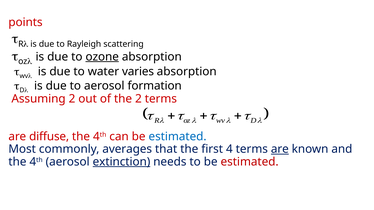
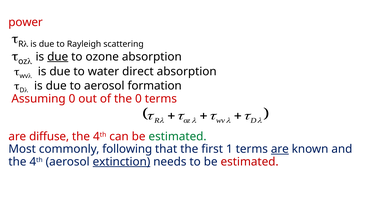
points: points -> power
due at (58, 57) underline: none -> present
ozone underline: present -> none
varies: varies -> direct
Assuming 2: 2 -> 0
the 2: 2 -> 0
estimated at (178, 137) colour: blue -> green
averages: averages -> following
4: 4 -> 1
